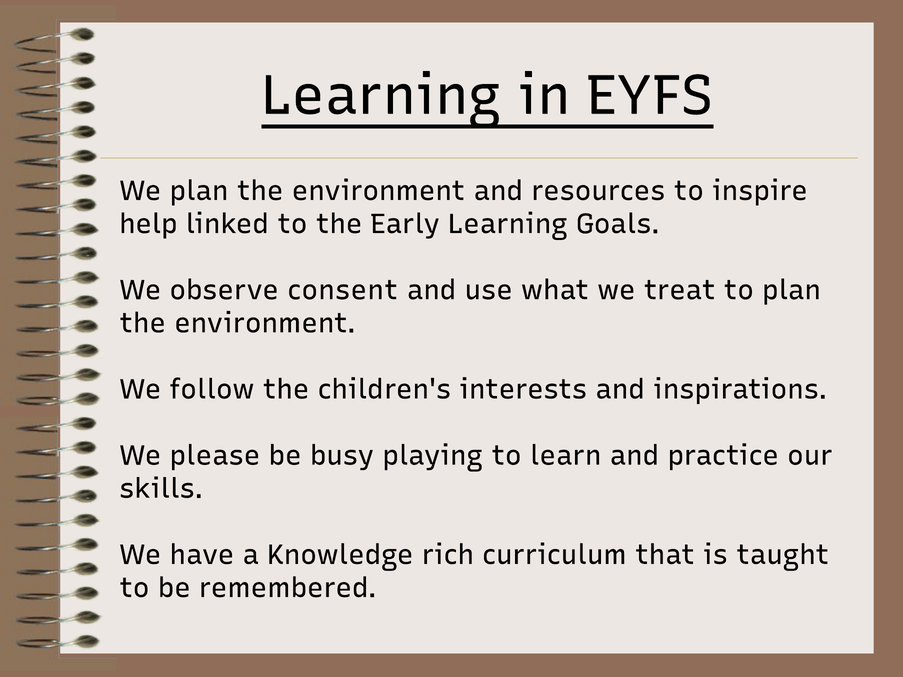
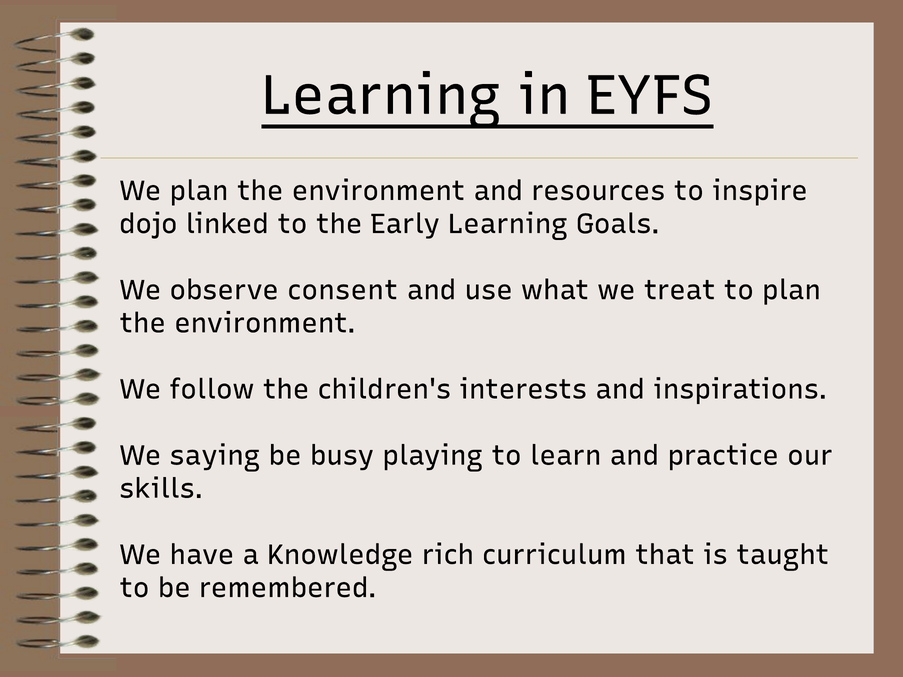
help: help -> dojo
please: please -> saying
